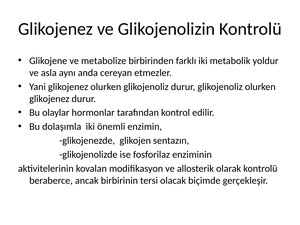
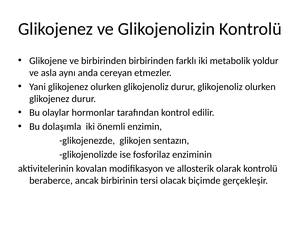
ve metabolize: metabolize -> birbirinden
